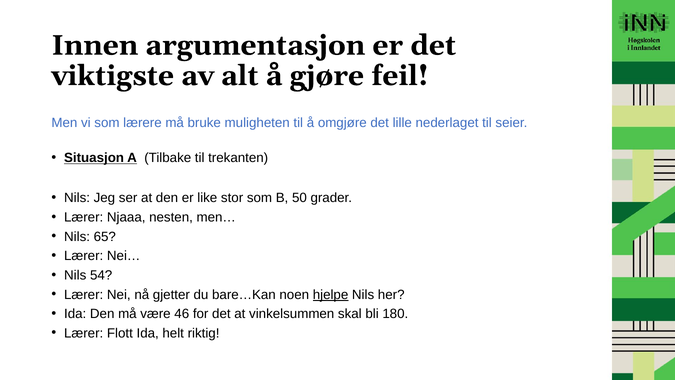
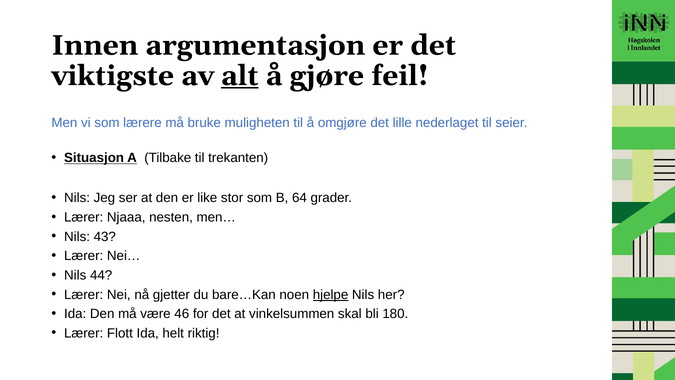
alt underline: none -> present
50: 50 -> 64
65: 65 -> 43
54: 54 -> 44
